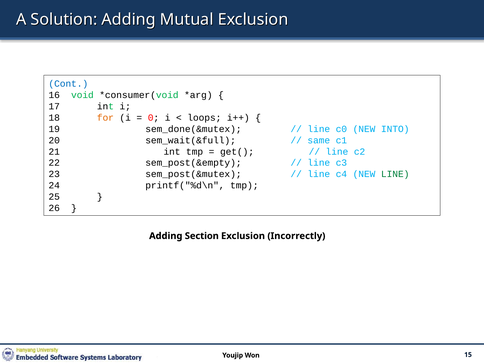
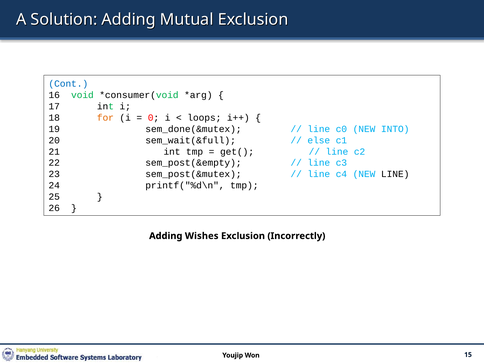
same: same -> else
LINE at (395, 174) colour: green -> black
Section: Section -> Wishes
